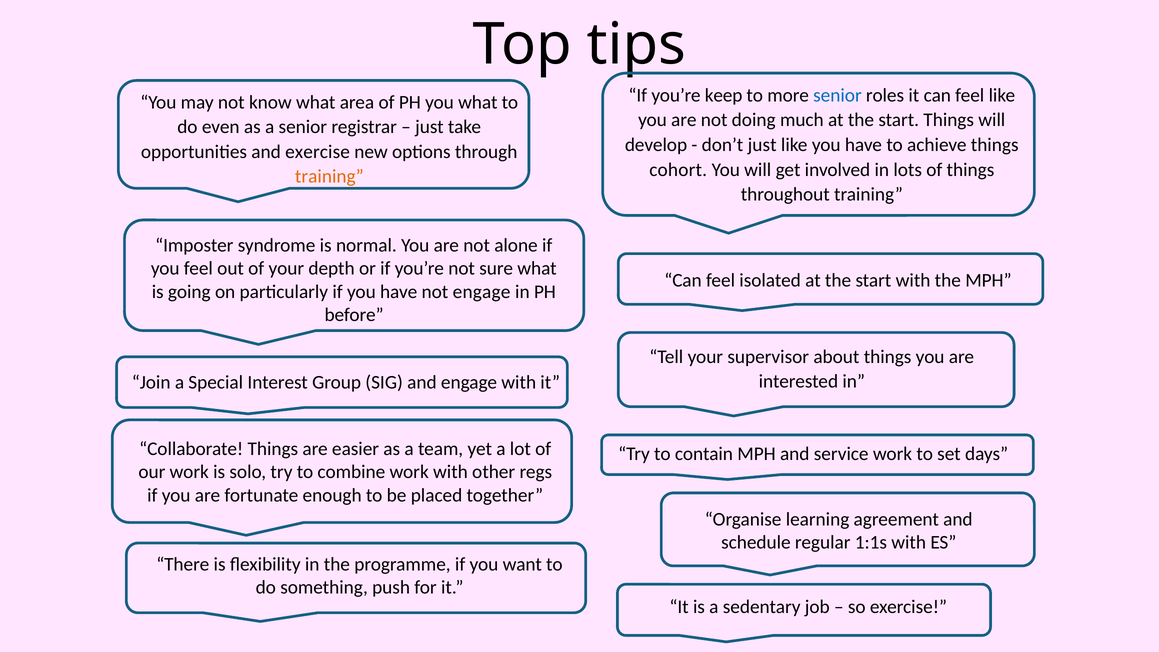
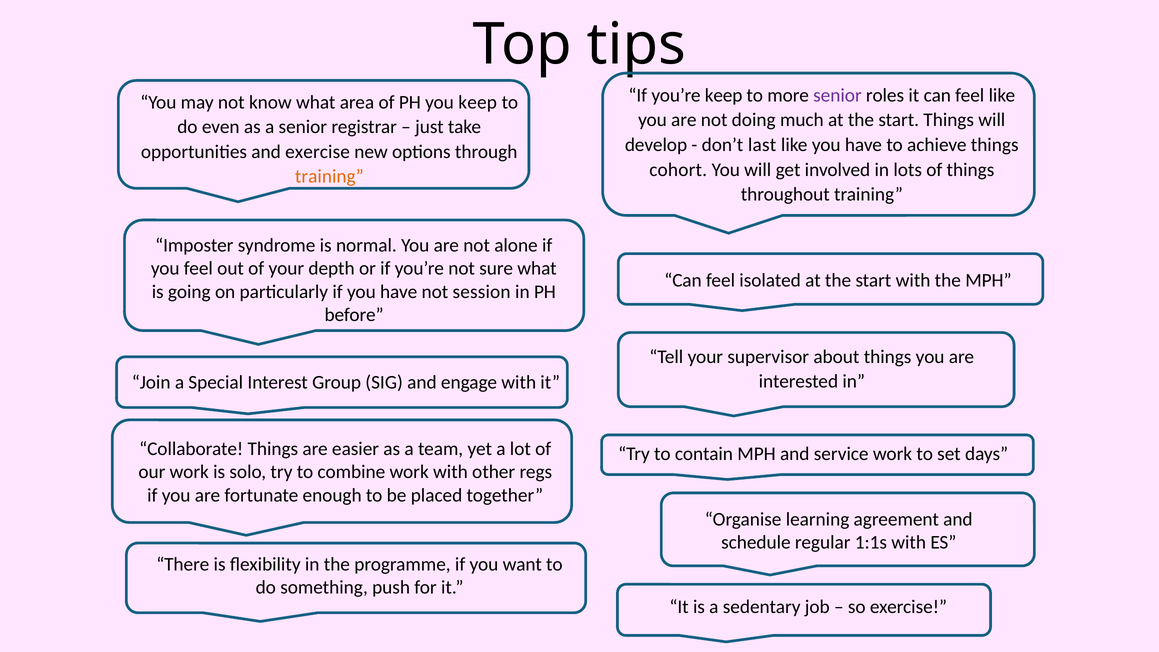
senior at (837, 95) colour: blue -> purple
you what: what -> keep
don’t just: just -> last
not engage: engage -> session
